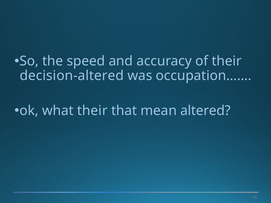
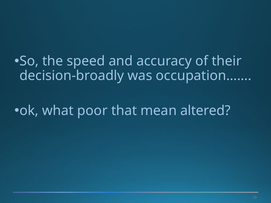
decision-altered: decision-altered -> decision-broadly
what their: their -> poor
